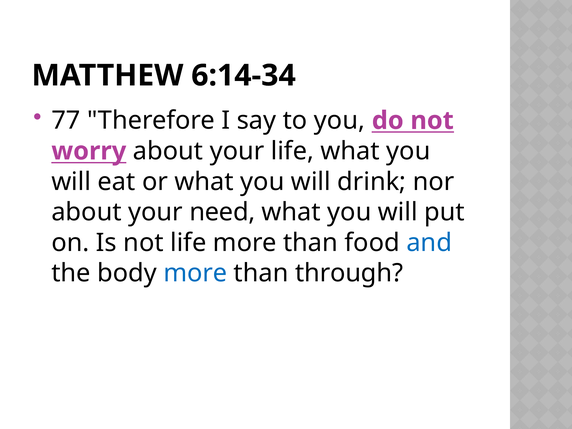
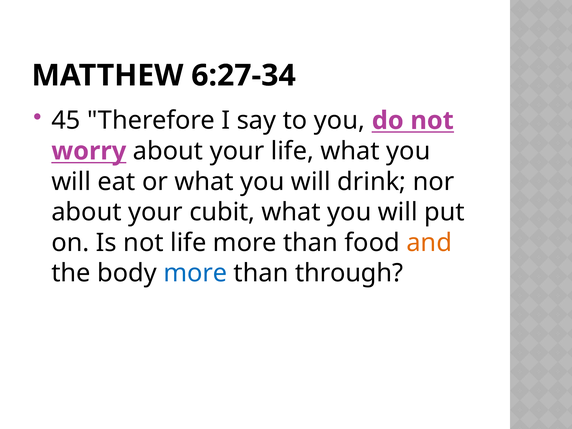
6:14-34: 6:14-34 -> 6:27-34
77: 77 -> 45
need: need -> cubit
and colour: blue -> orange
